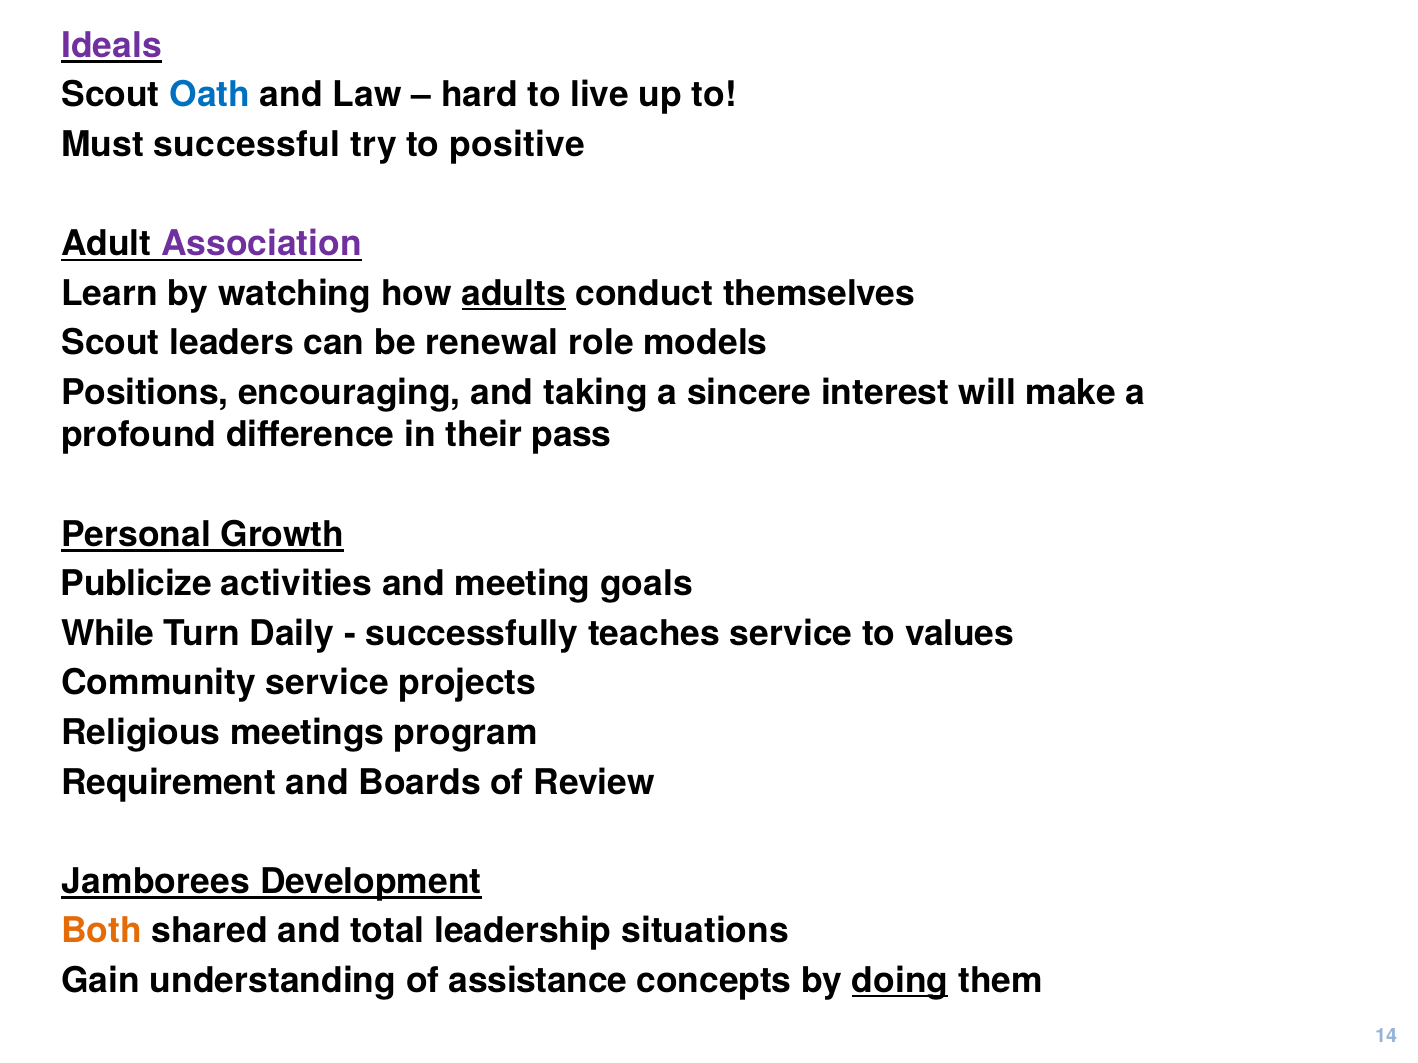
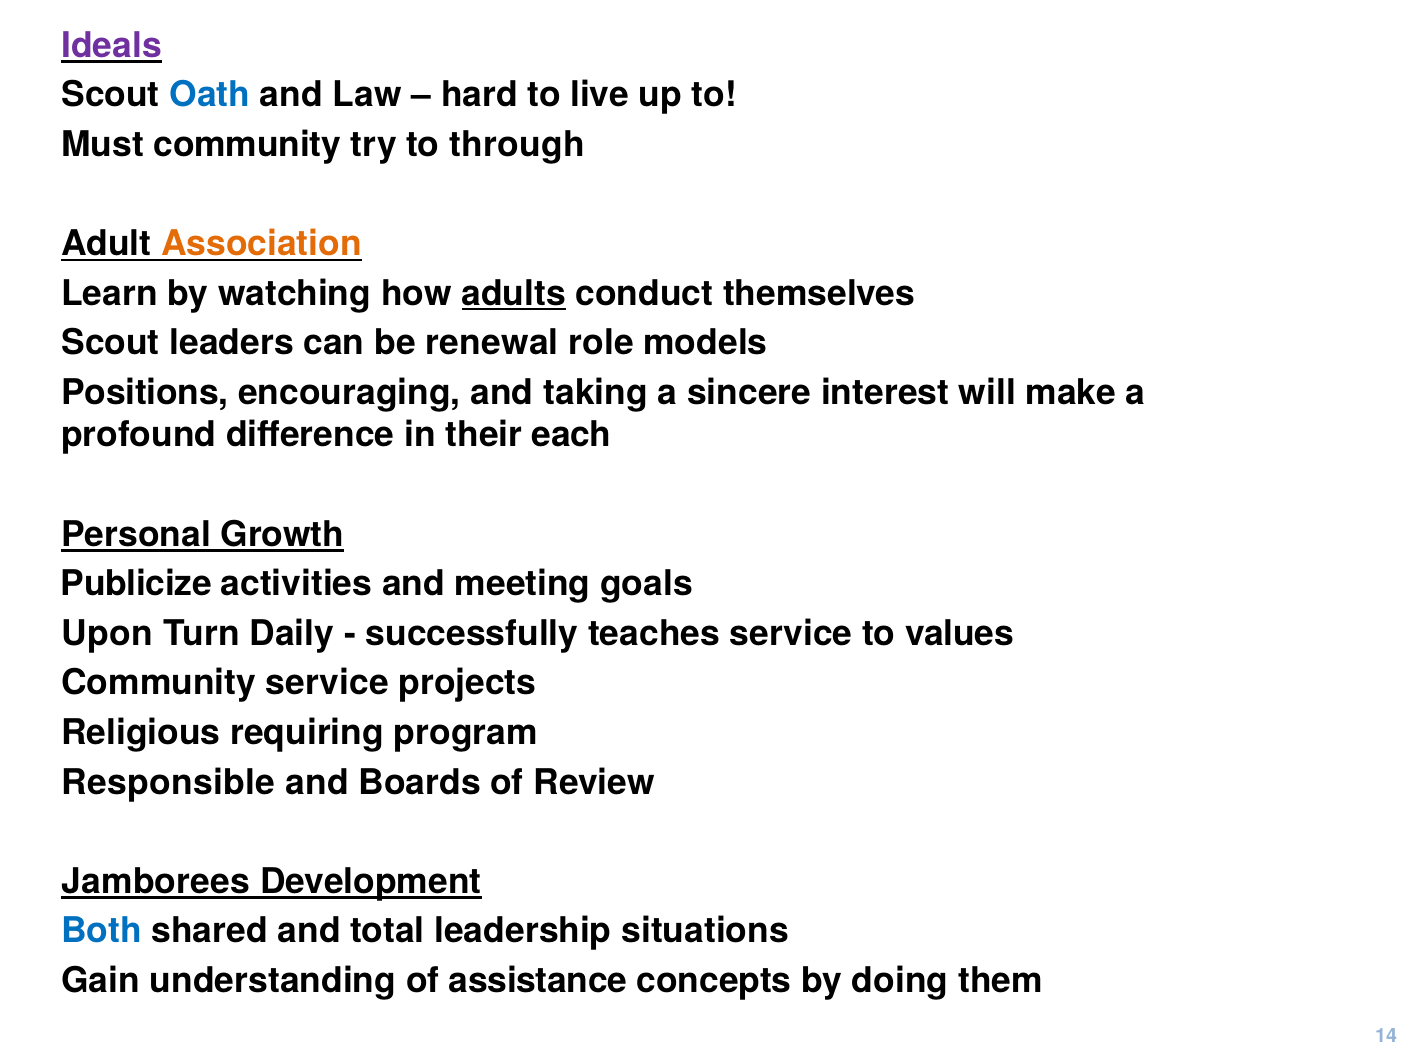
Must successful: successful -> community
positive: positive -> through
Association colour: purple -> orange
pass: pass -> each
While: While -> Upon
meetings: meetings -> requiring
Requirement: Requirement -> Responsible
Both colour: orange -> blue
doing underline: present -> none
